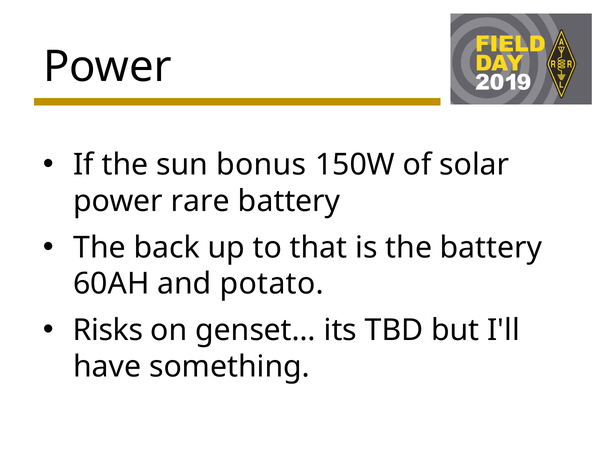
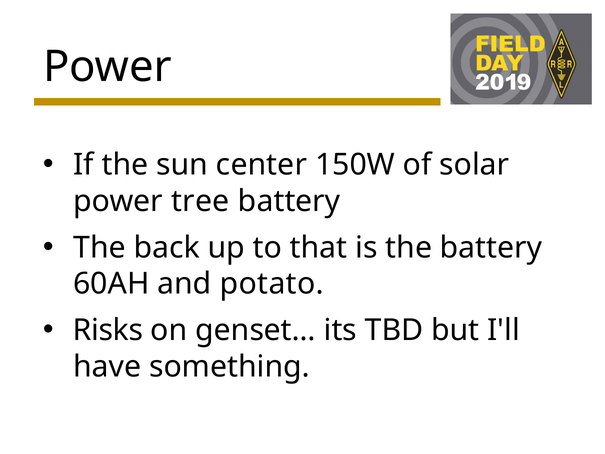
bonus: bonus -> center
rare: rare -> tree
